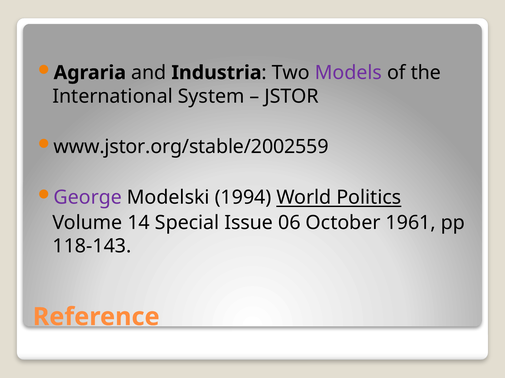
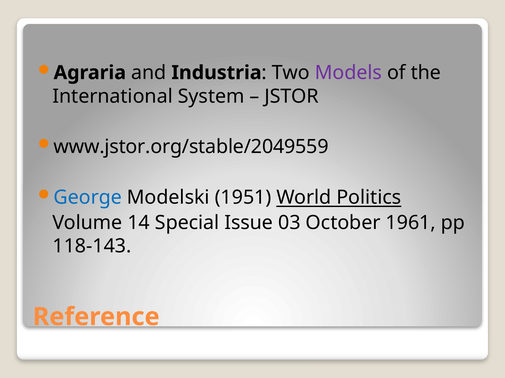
www.jstor.org/stable/2002559: www.jstor.org/stable/2002559 -> www.jstor.org/stable/2049559
George colour: purple -> blue
1994: 1994 -> 1951
06: 06 -> 03
